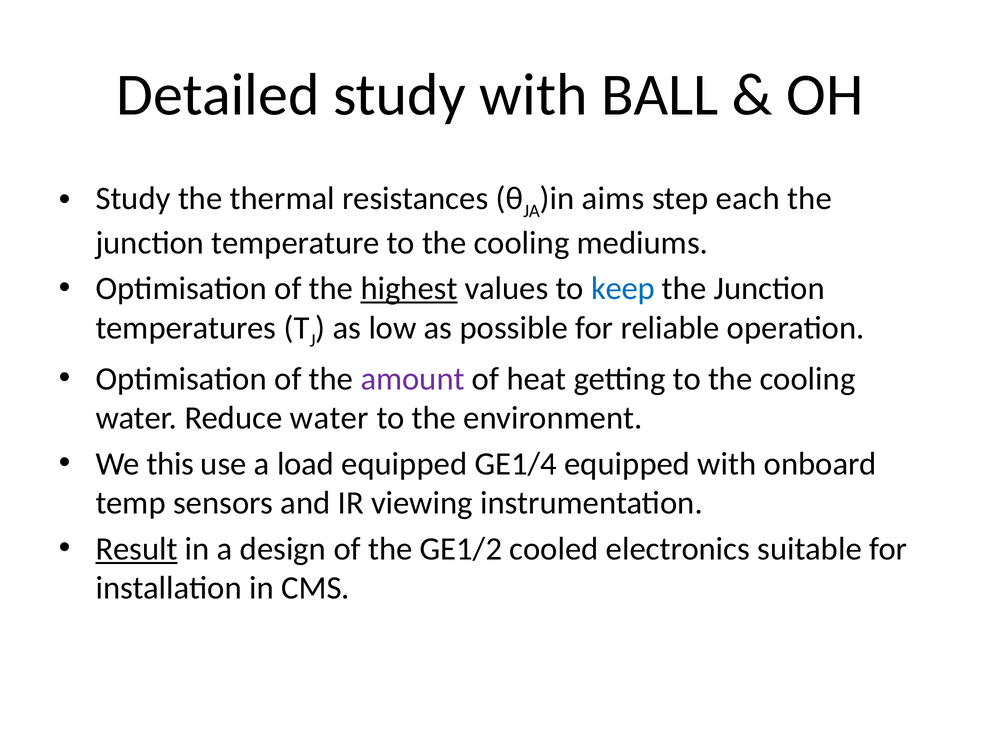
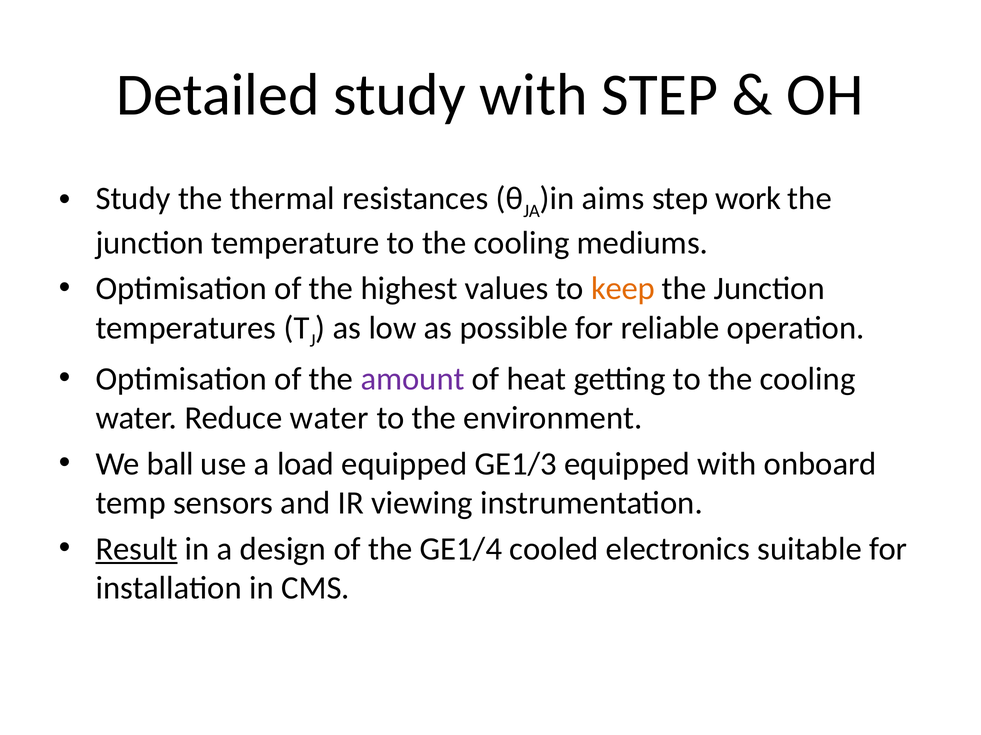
with BALL: BALL -> STEP
each: each -> work
highest underline: present -> none
keep colour: blue -> orange
this: this -> ball
GE1/4: GE1/4 -> GE1/3
GE1/2: GE1/2 -> GE1/4
